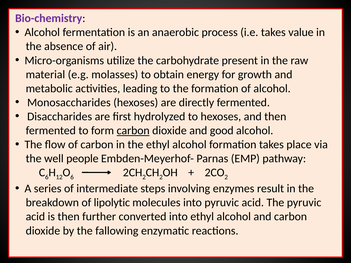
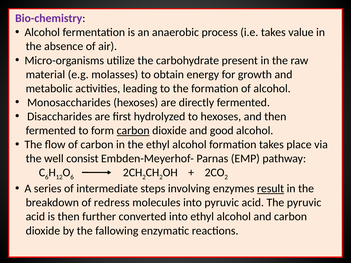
people: people -> consist
result underline: none -> present
lipolytic: lipolytic -> redress
